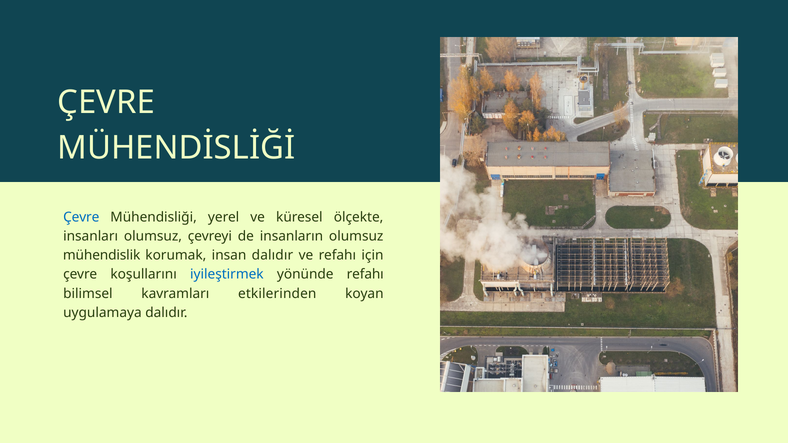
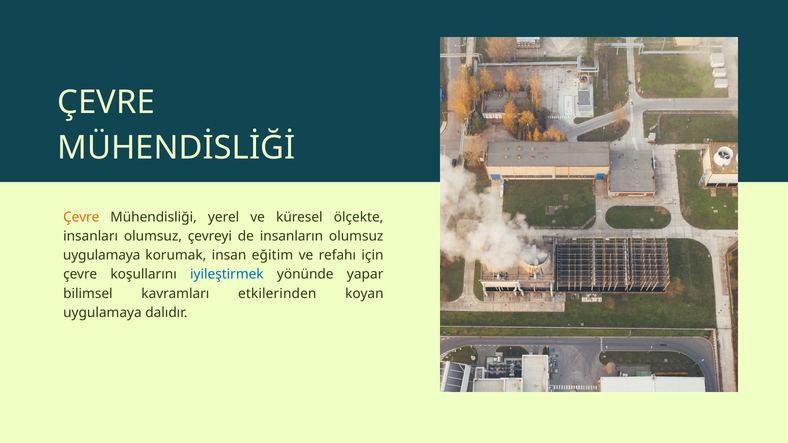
Çevre at (81, 217) colour: blue -> orange
mühendislik at (102, 255): mühendislik -> uygulamaya
insan dalıdır: dalıdır -> eğitim
yönünde refahı: refahı -> yapar
